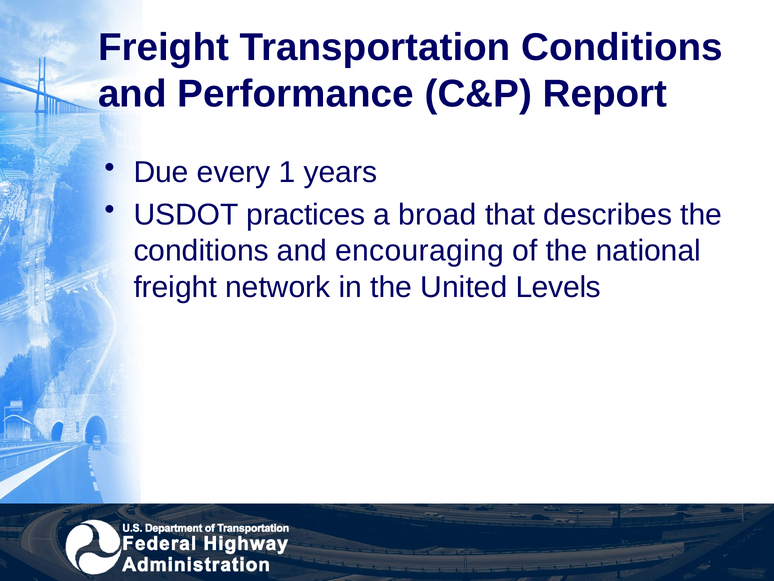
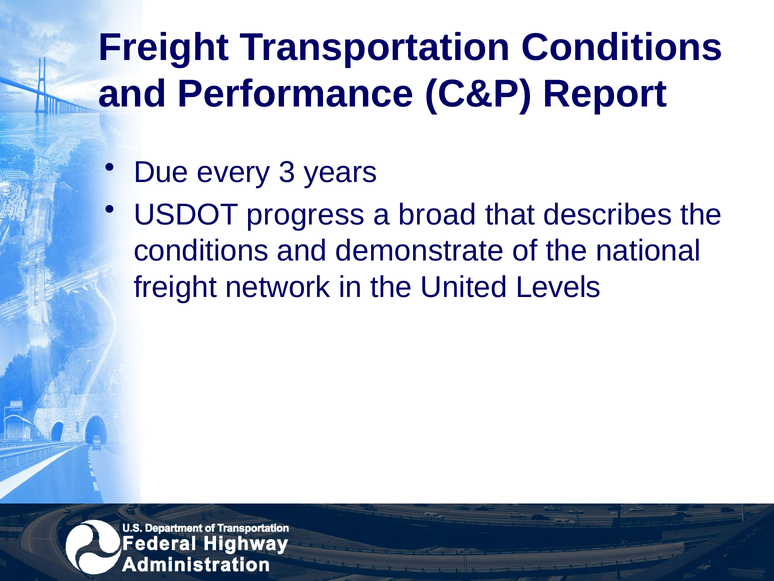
1: 1 -> 3
practices: practices -> progress
encouraging: encouraging -> demonstrate
